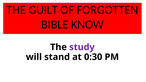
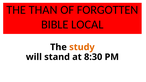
GUILT: GUILT -> THAN
KNOW: KNOW -> LOCAL
study colour: purple -> orange
0:30: 0:30 -> 8:30
